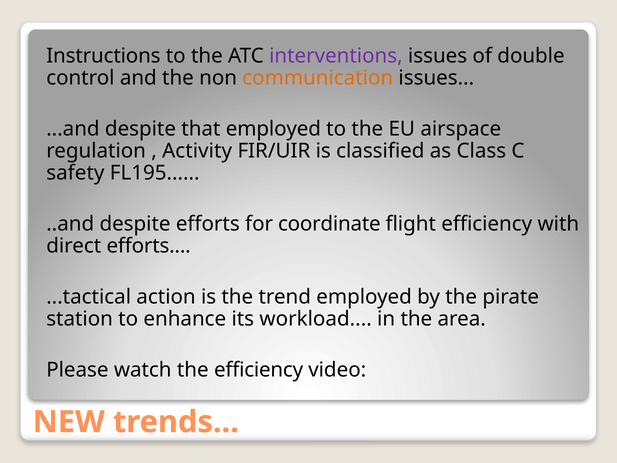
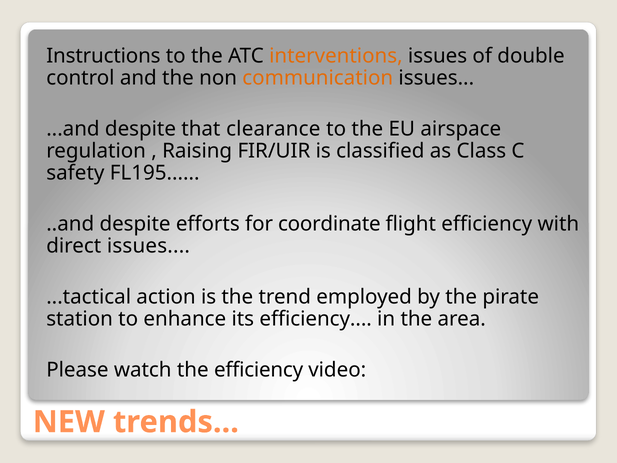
interventions colour: purple -> orange
that employed: employed -> clearance
Activity: Activity -> Raising
direct efforts: efforts -> issues
its workload: workload -> efficiency
